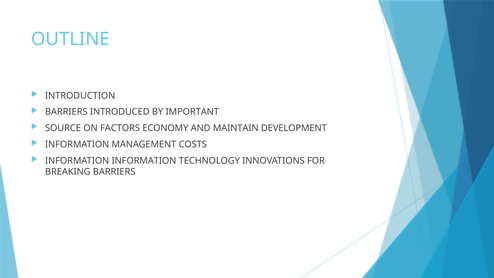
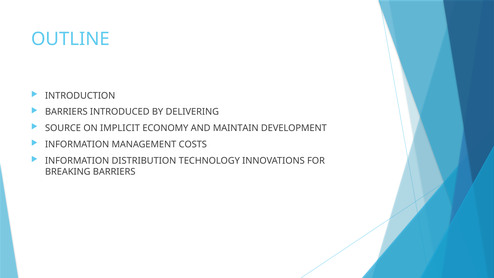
IMPORTANT: IMPORTANT -> DELIVERING
FACTORS: FACTORS -> IMPLICIT
INFORMATION INFORMATION: INFORMATION -> DISTRIBUTION
